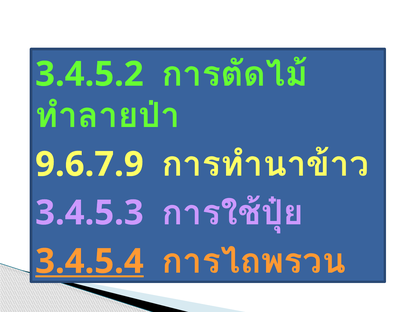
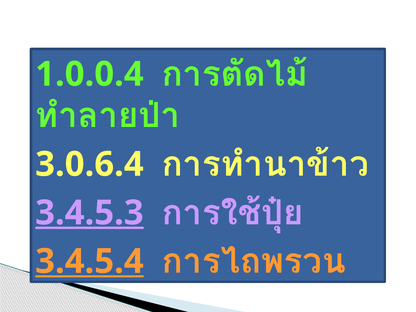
3.4.5.2: 3.4.5.2 -> 1.0.0.4
9.6.7.9: 9.6.7.9 -> 3.0.6.4
3.4.5.3 underline: none -> present
